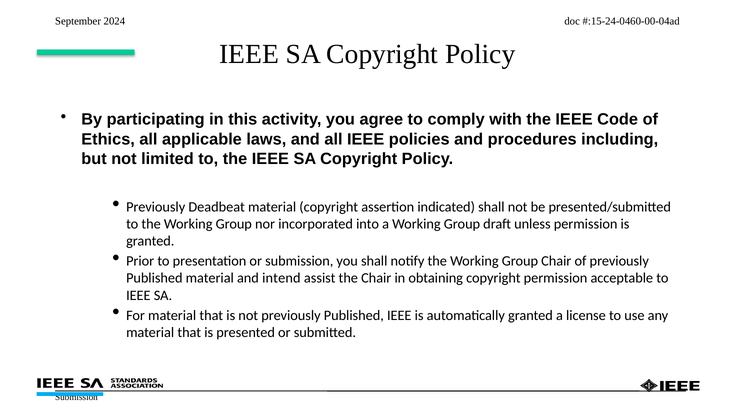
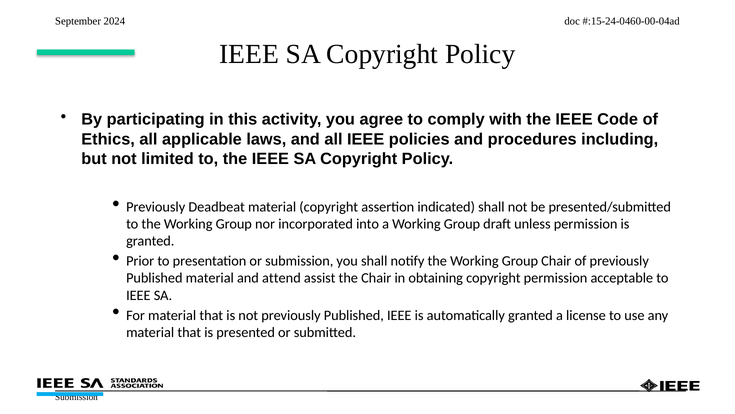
intend: intend -> attend
